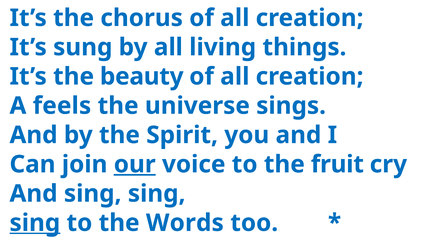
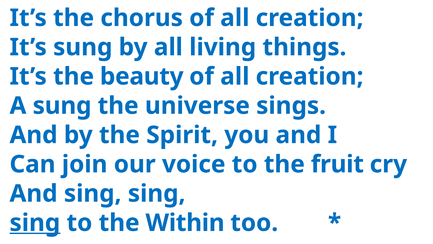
A feels: feels -> sung
our underline: present -> none
Words: Words -> Within
